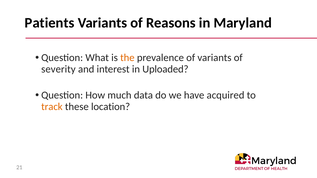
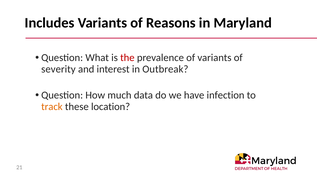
Patients: Patients -> Includes
the colour: orange -> red
Uploaded: Uploaded -> Outbreak
acquired: acquired -> infection
